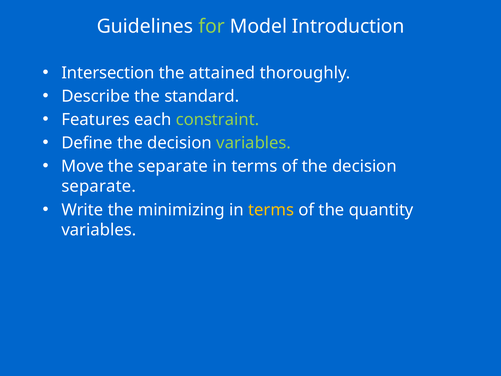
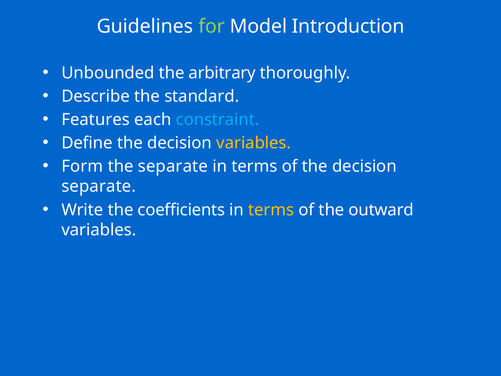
Intersection: Intersection -> Unbounded
attained: attained -> arbitrary
constraint colour: light green -> light blue
variables at (254, 143) colour: light green -> yellow
Move: Move -> Form
minimizing: minimizing -> coefficients
quantity: quantity -> outward
